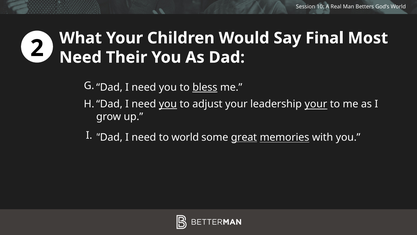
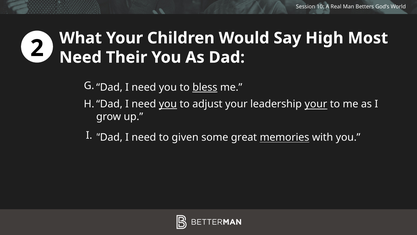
Final: Final -> High
to world: world -> given
great underline: present -> none
